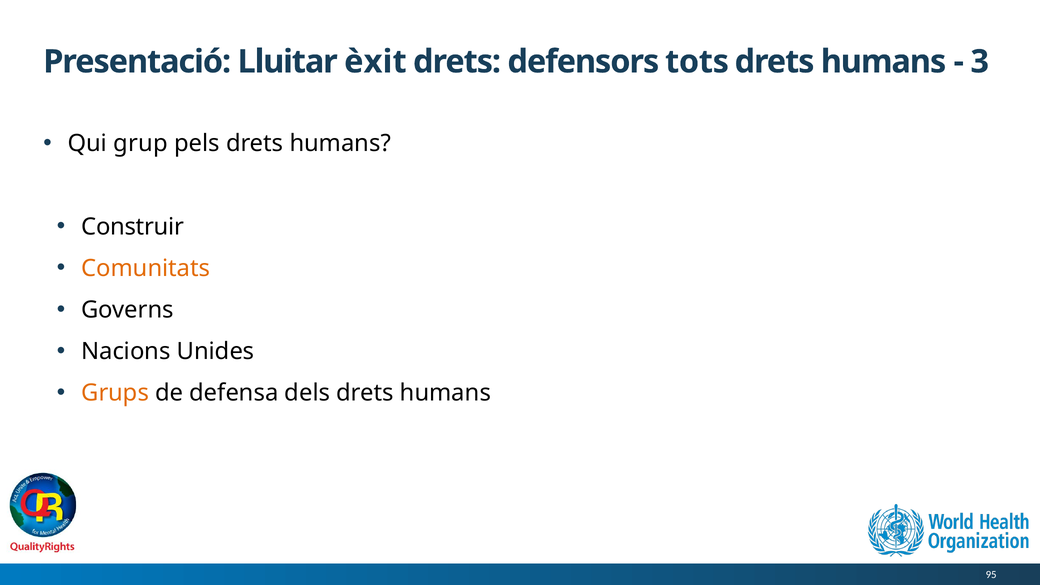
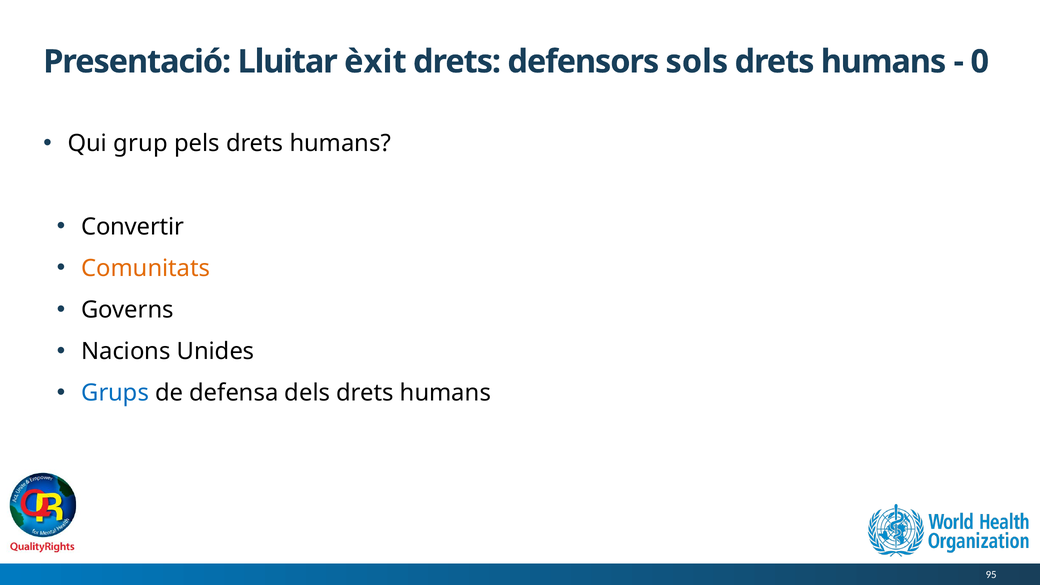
tots: tots -> sols
3: 3 -> 0
Construir: Construir -> Convertir
Grups colour: orange -> blue
